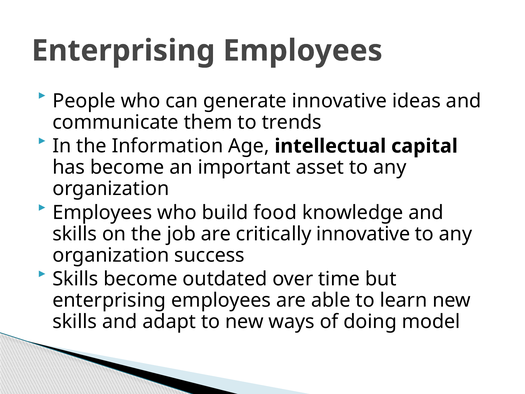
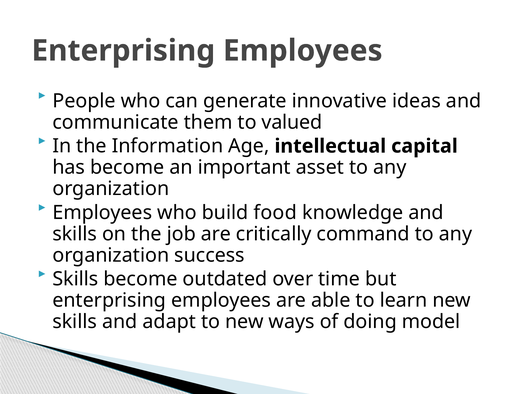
trends: trends -> valued
critically innovative: innovative -> command
